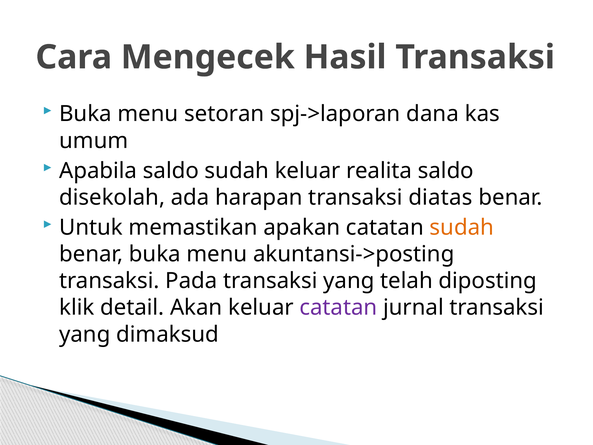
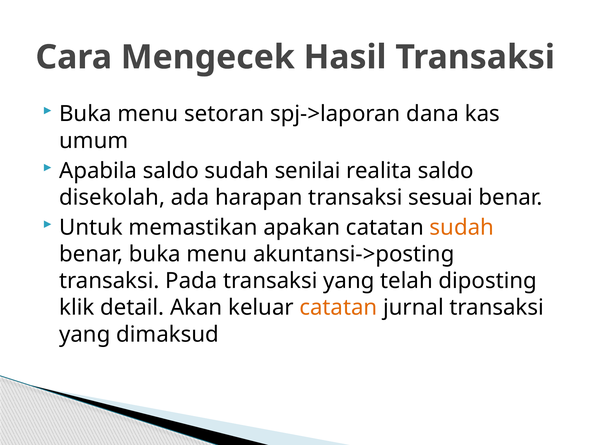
sudah keluar: keluar -> senilai
diatas: diatas -> sesuai
catatan at (338, 307) colour: purple -> orange
